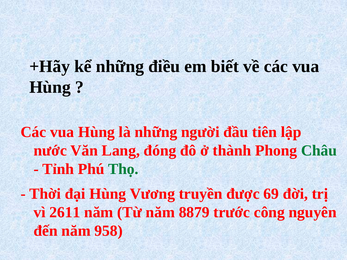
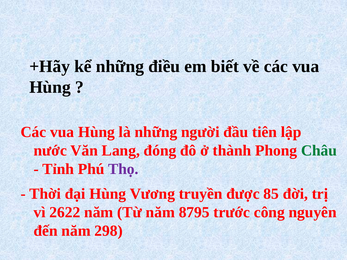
Thọ colour: green -> purple
69: 69 -> 85
2611: 2611 -> 2622
8879: 8879 -> 8795
958: 958 -> 298
